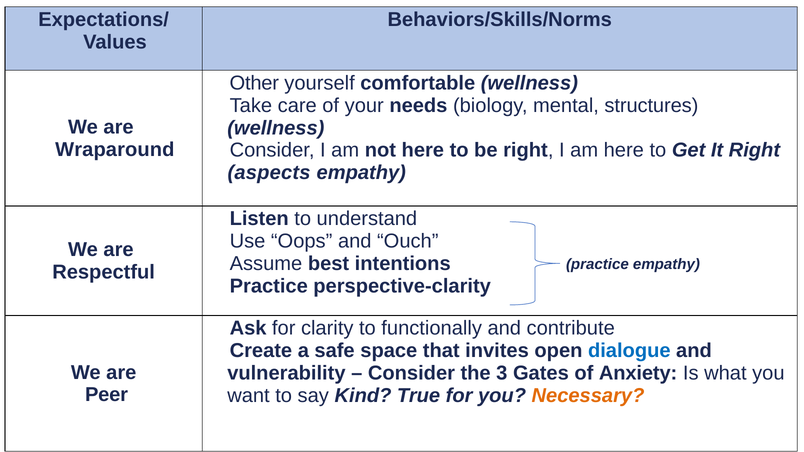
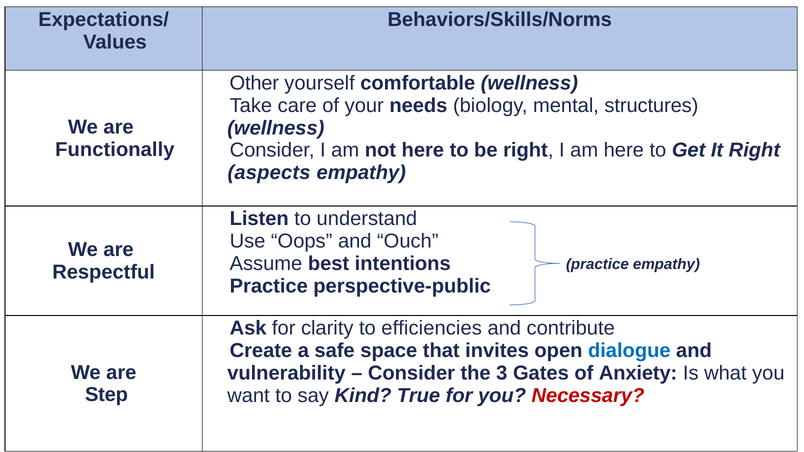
Wraparound: Wraparound -> Functionally
perspective-clarity: perspective-clarity -> perspective-public
functionally: functionally -> efficiencies
Peer: Peer -> Step
Necessary colour: orange -> red
